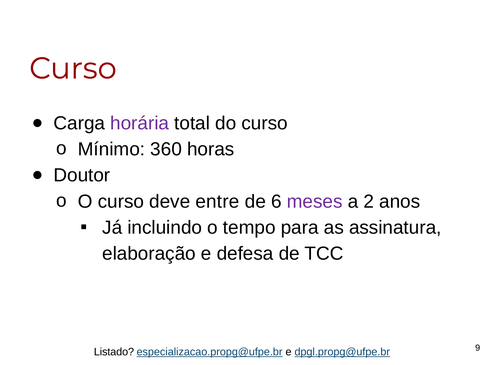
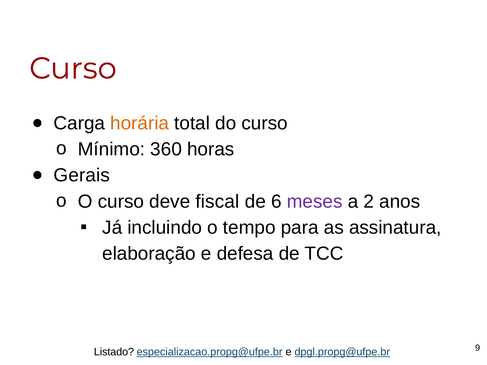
horária colour: purple -> orange
Doutor: Doutor -> Gerais
entre: entre -> fiscal
